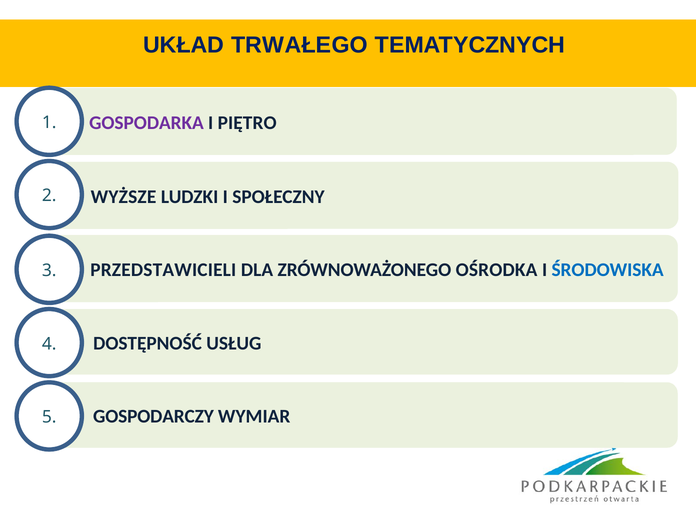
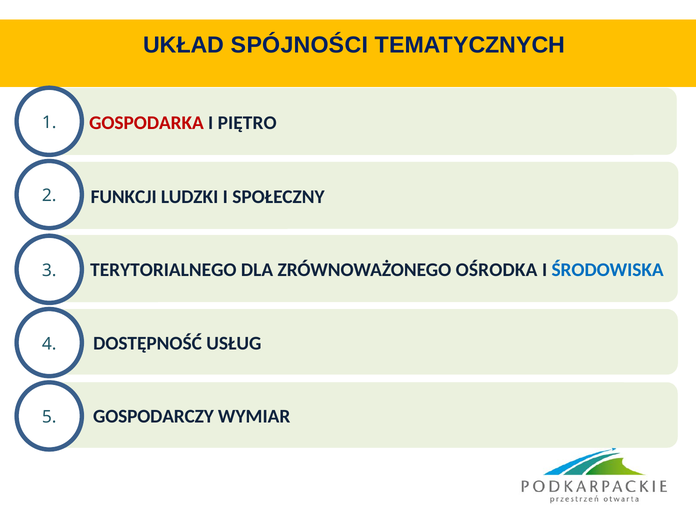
TRWAŁEGO: TRWAŁEGO -> SPÓJNOŚCI
GOSPODARKA colour: purple -> red
WYŻSZE: WYŻSZE -> FUNKCJI
PRZEDSTAWICIELI: PRZEDSTAWICIELI -> TERYTORIALNEGO
